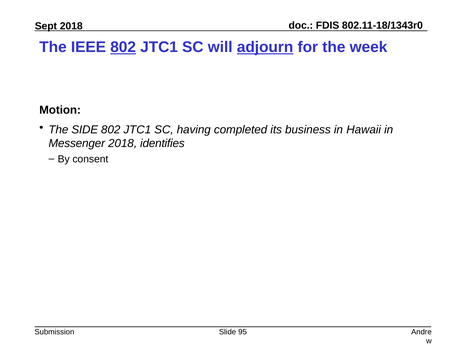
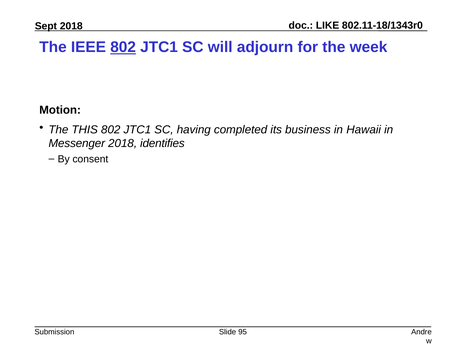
FDIS: FDIS -> LIKE
adjourn underline: present -> none
SIDE: SIDE -> THIS
